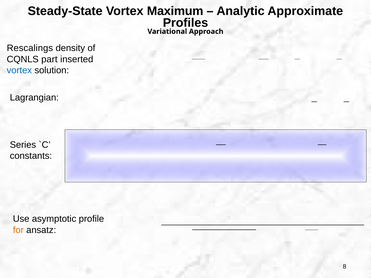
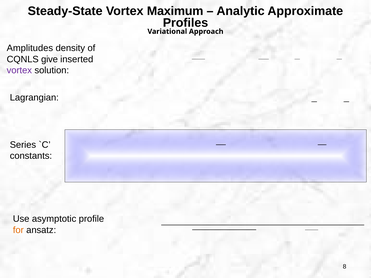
Rescalings: Rescalings -> Amplitudes
part: part -> give
vortex at (19, 70) colour: blue -> purple
